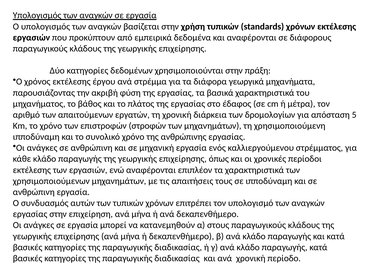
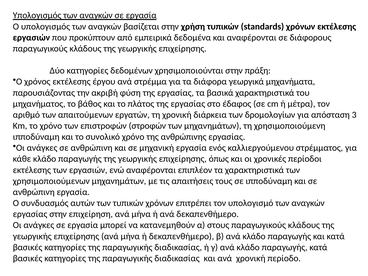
5: 5 -> 3
